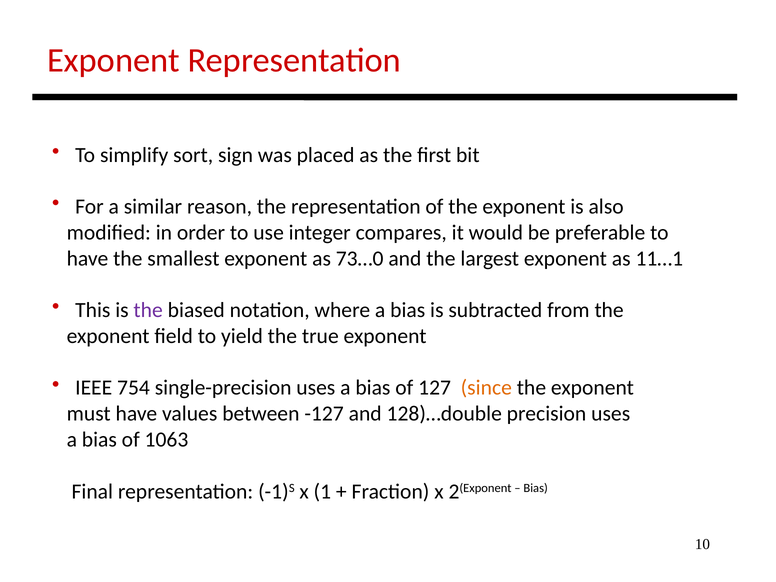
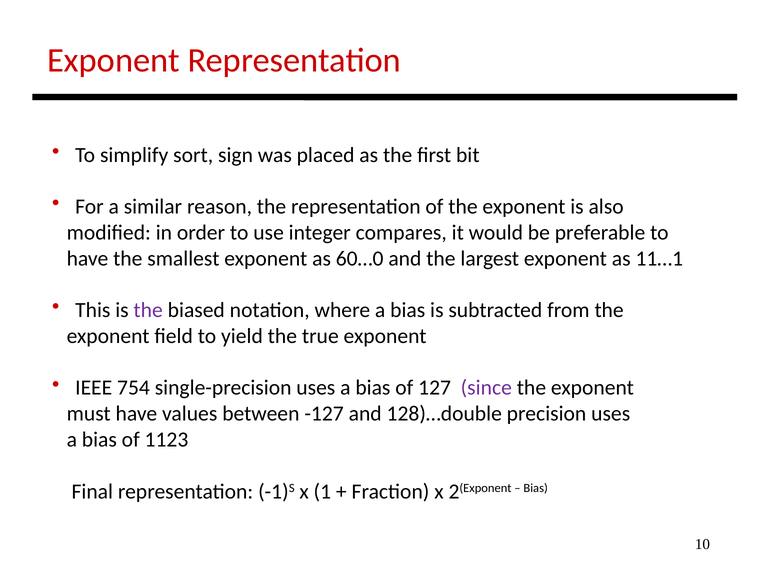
73…0: 73…0 -> 60…0
since colour: orange -> purple
1063: 1063 -> 1123
